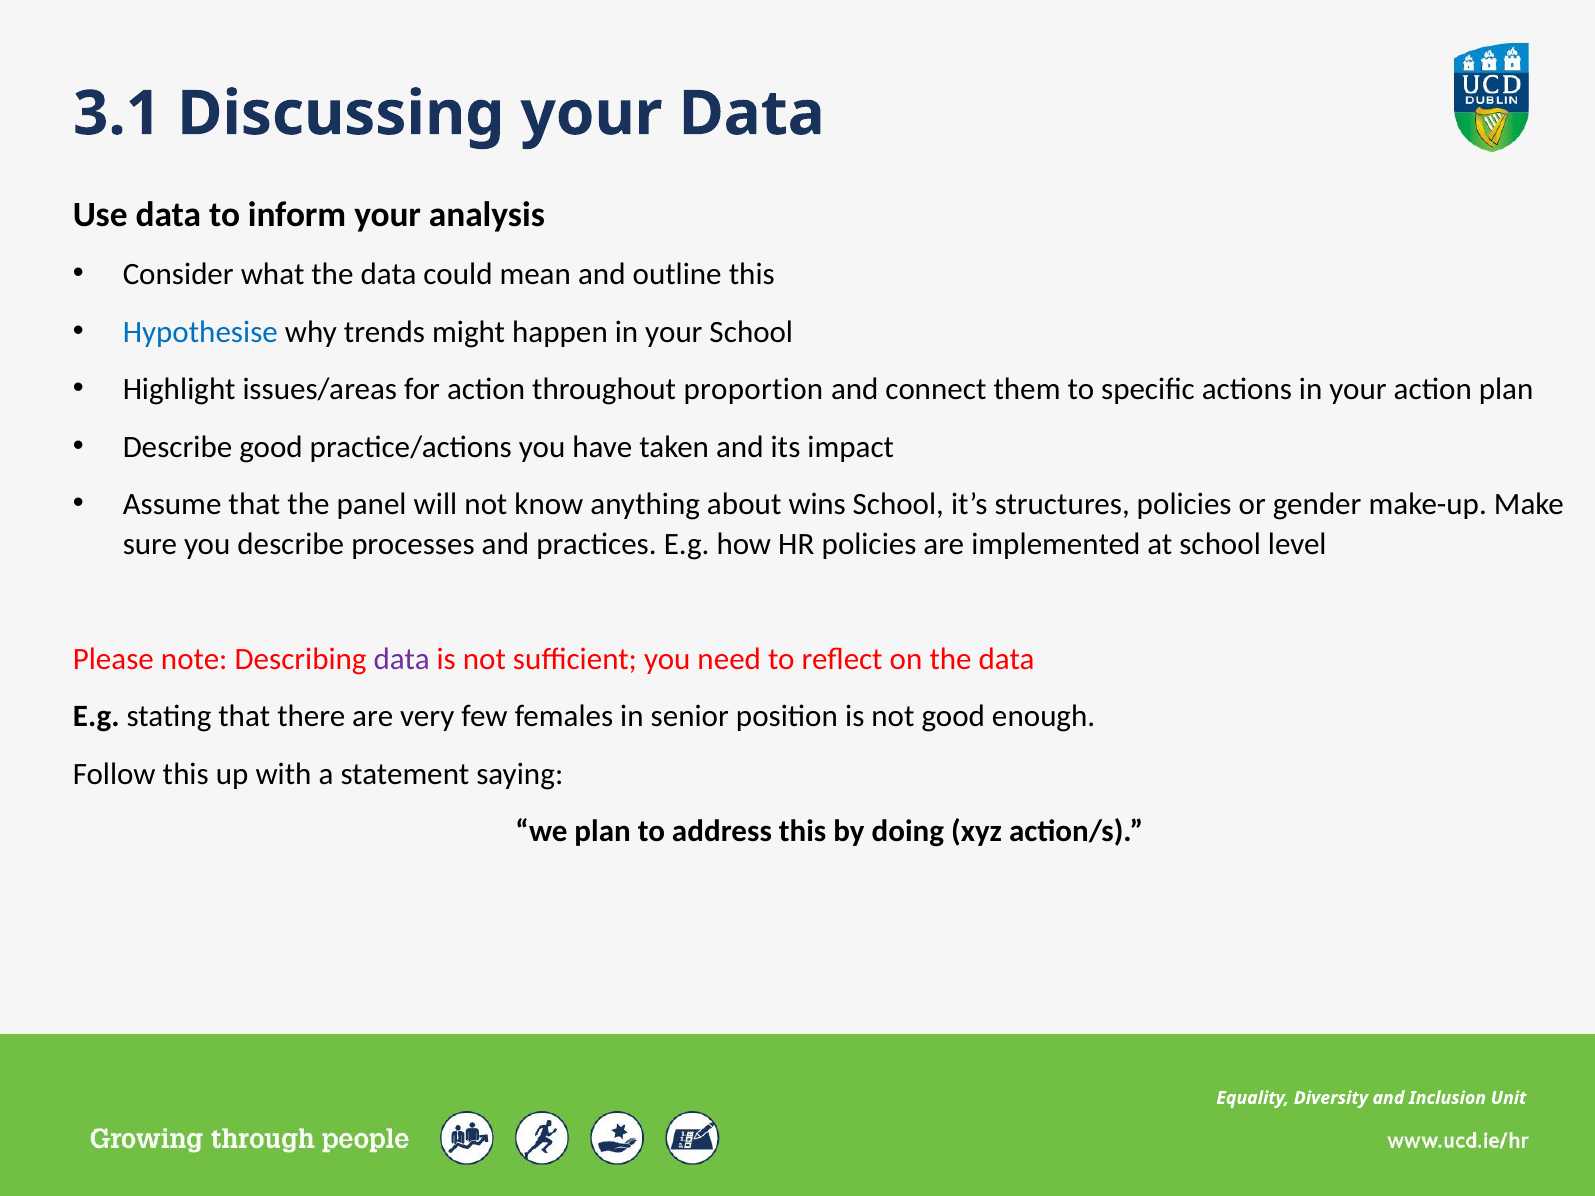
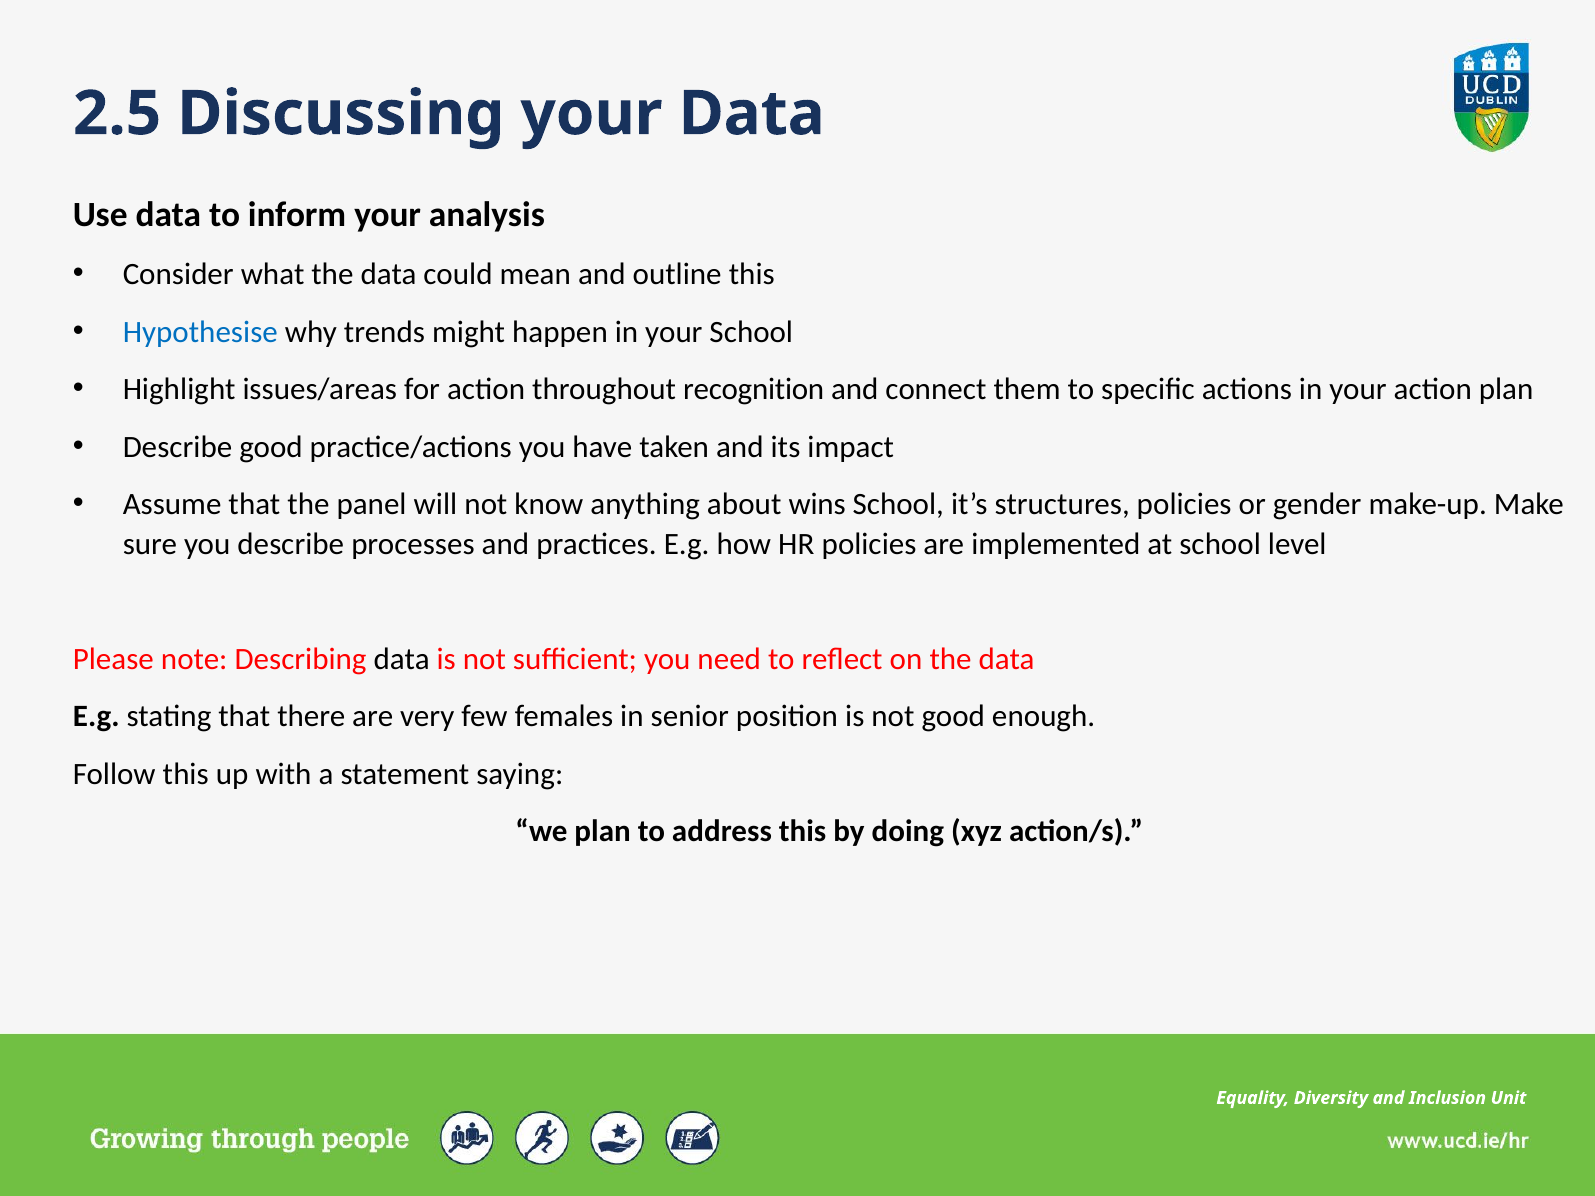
3.1: 3.1 -> 2.5
proportion: proportion -> recognition
data at (402, 659) colour: purple -> black
